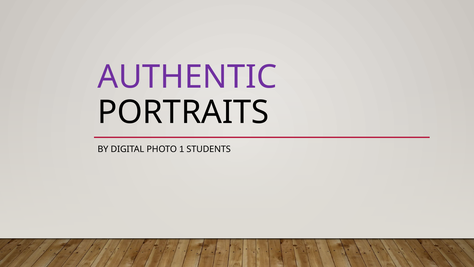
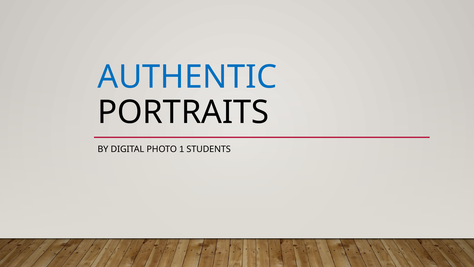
AUTHENTIC colour: purple -> blue
